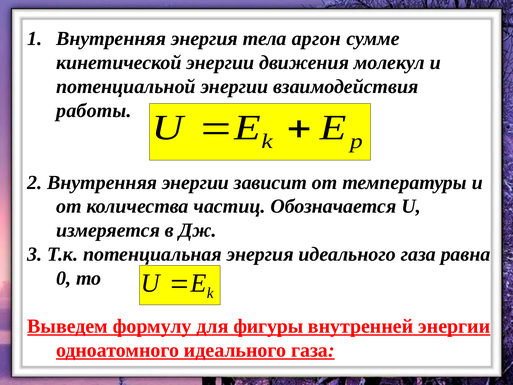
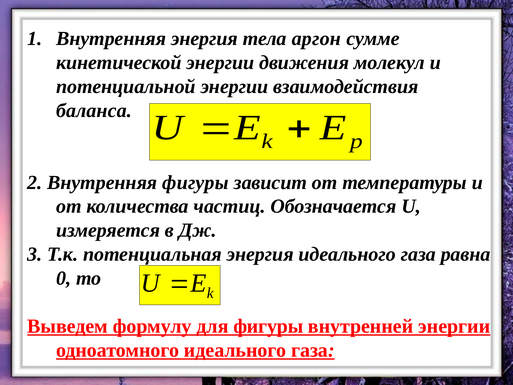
работы: работы -> баланса
Внутренняя энергии: энергии -> фигуры
